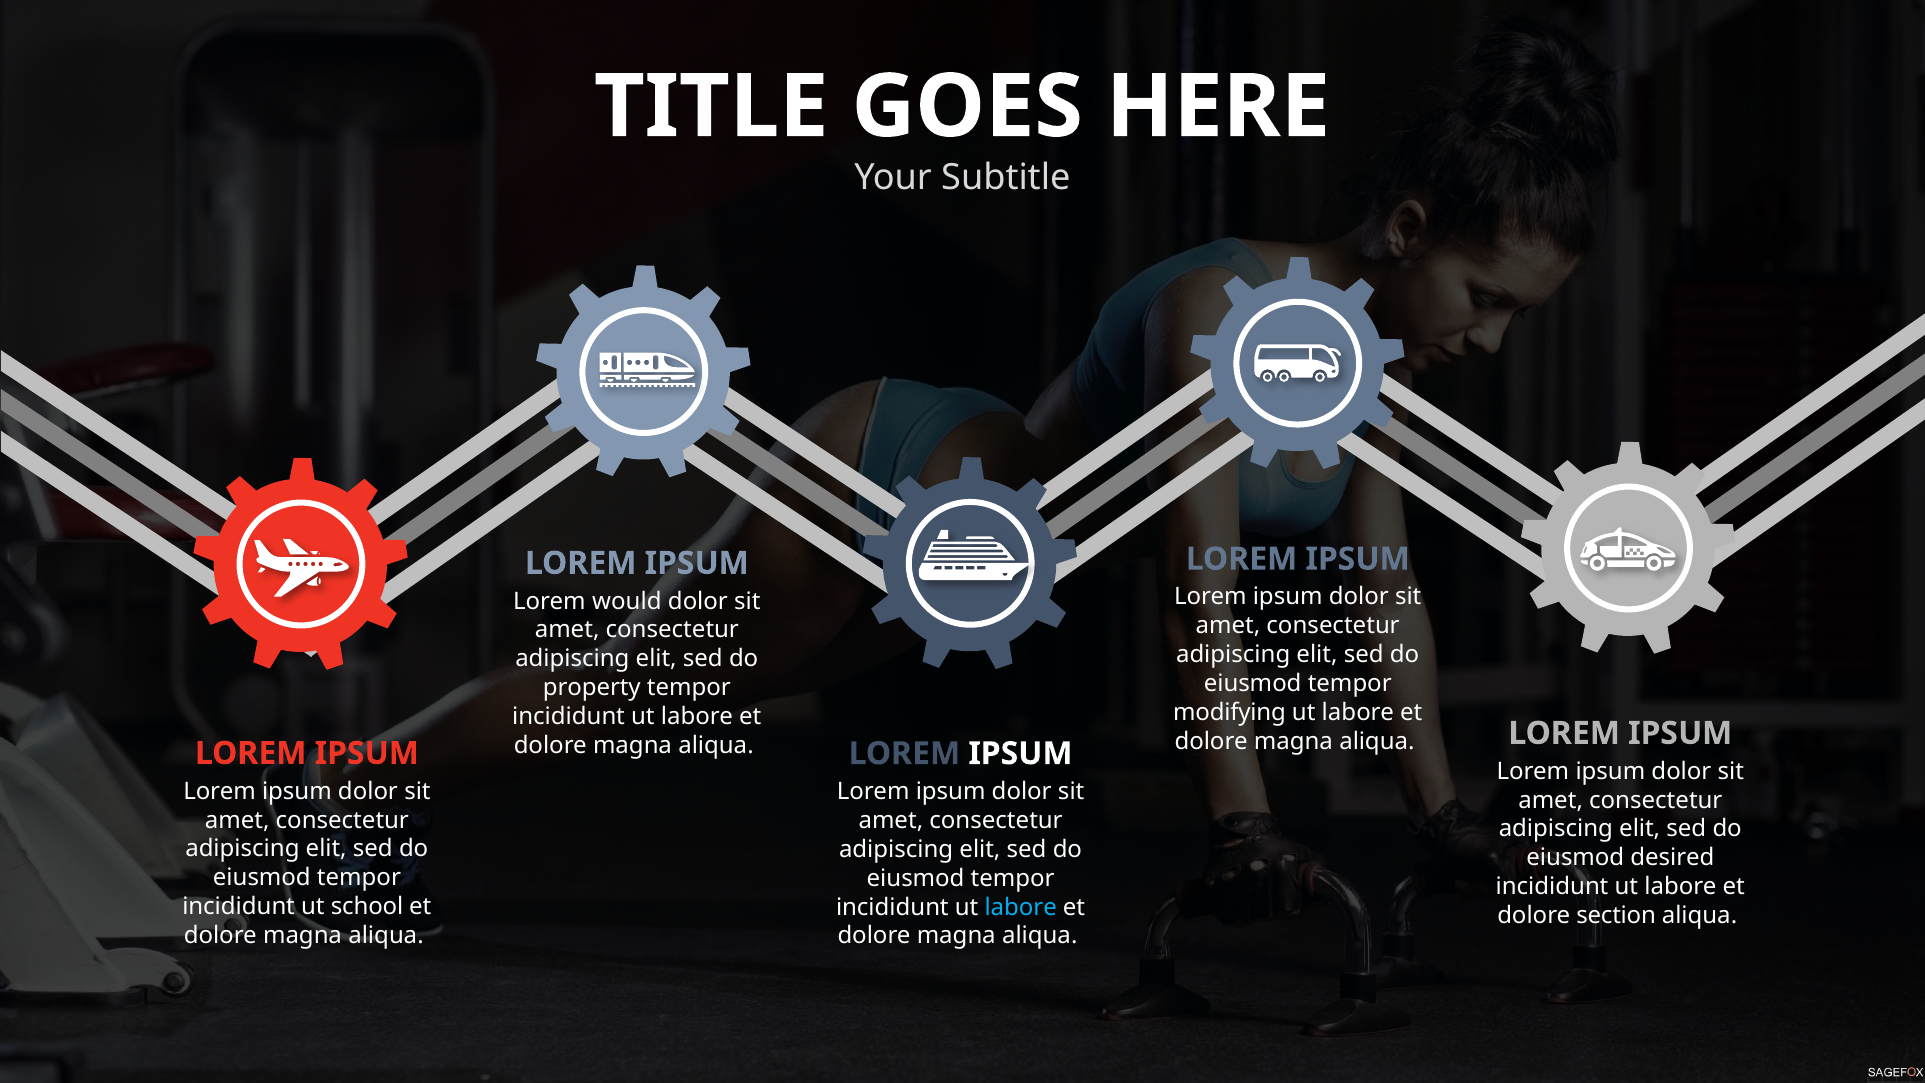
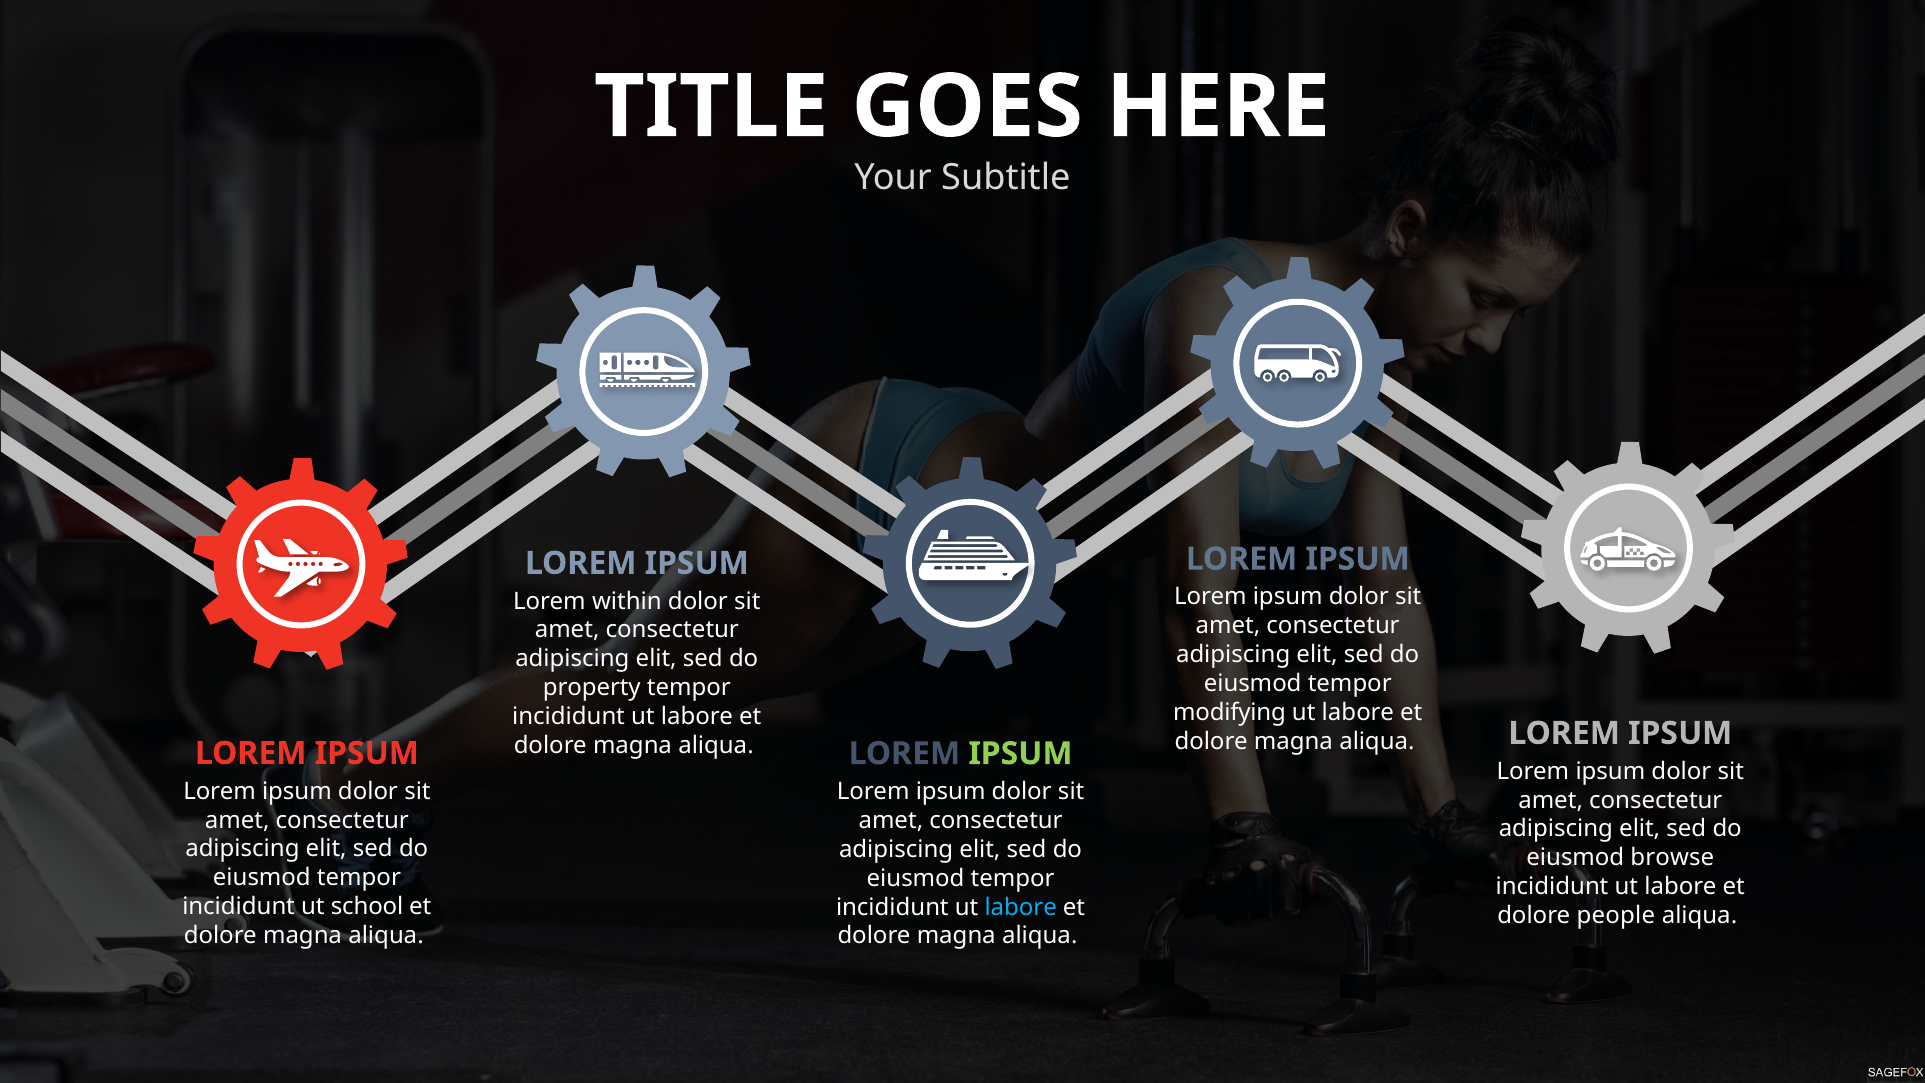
would: would -> within
IPSUM at (1020, 753) colour: white -> light green
desired: desired -> browse
section: section -> people
